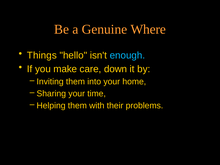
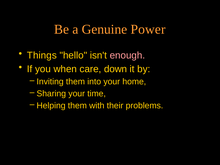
Where: Where -> Power
enough colour: light blue -> pink
make: make -> when
